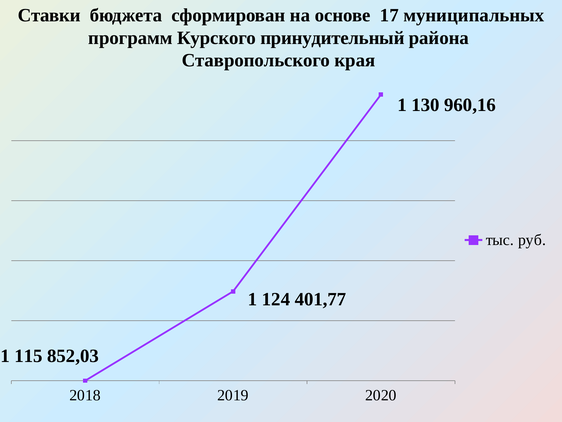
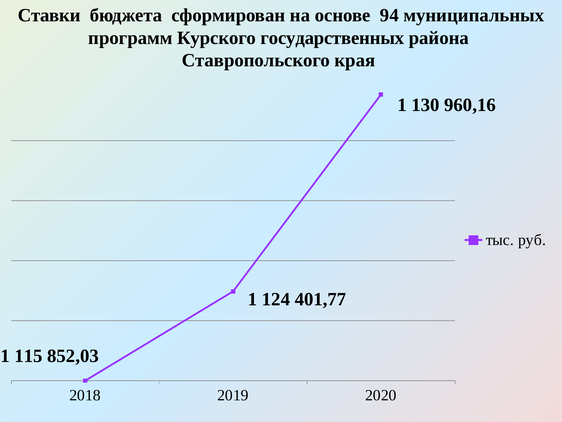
17: 17 -> 94
принудительный: принудительный -> государственных
